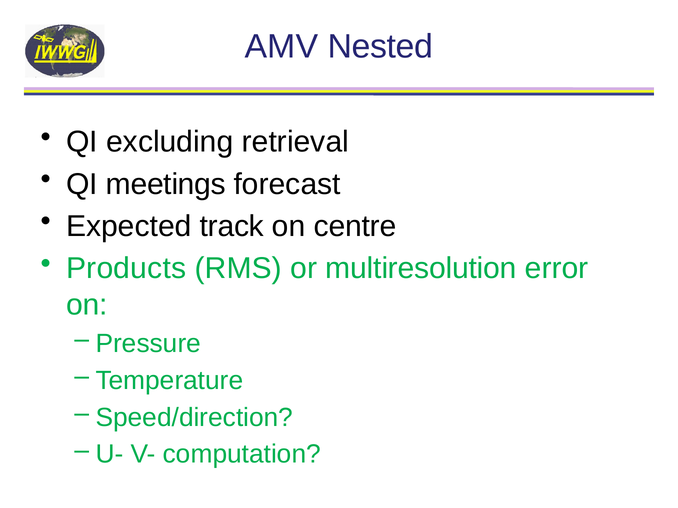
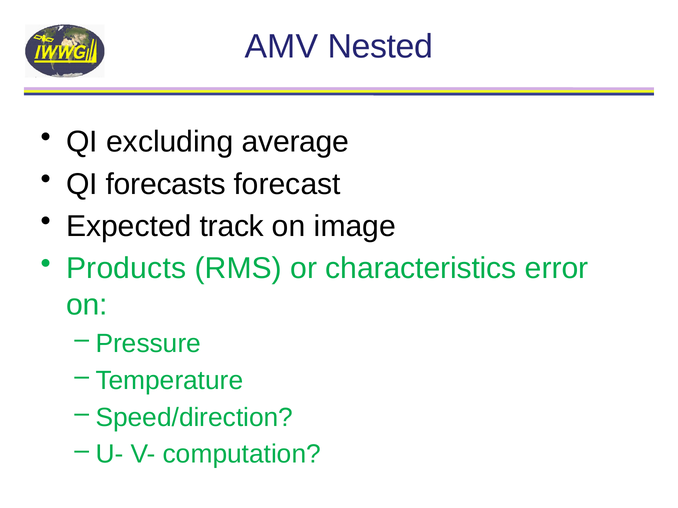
retrieval: retrieval -> average
meetings: meetings -> forecasts
centre: centre -> image
multiresolution: multiresolution -> characteristics
